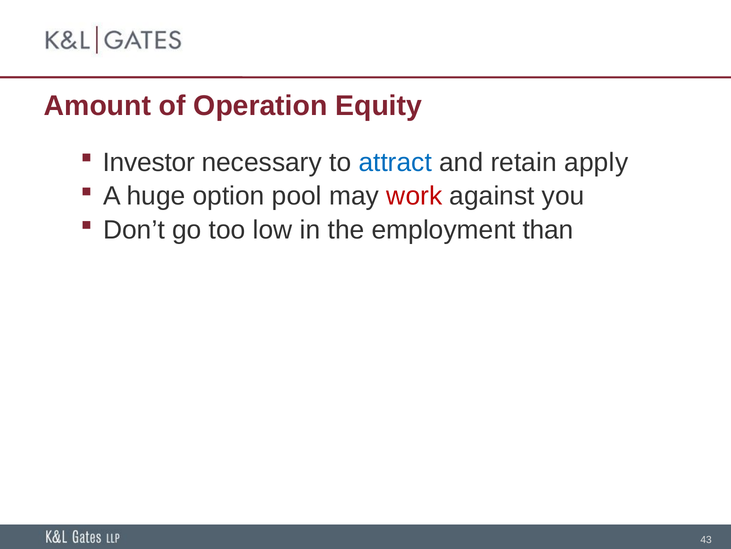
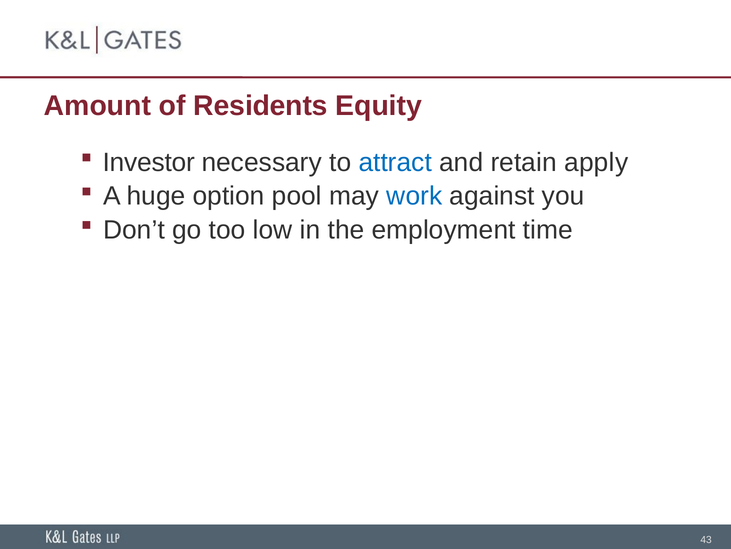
Operation: Operation -> Residents
work colour: red -> blue
than: than -> time
